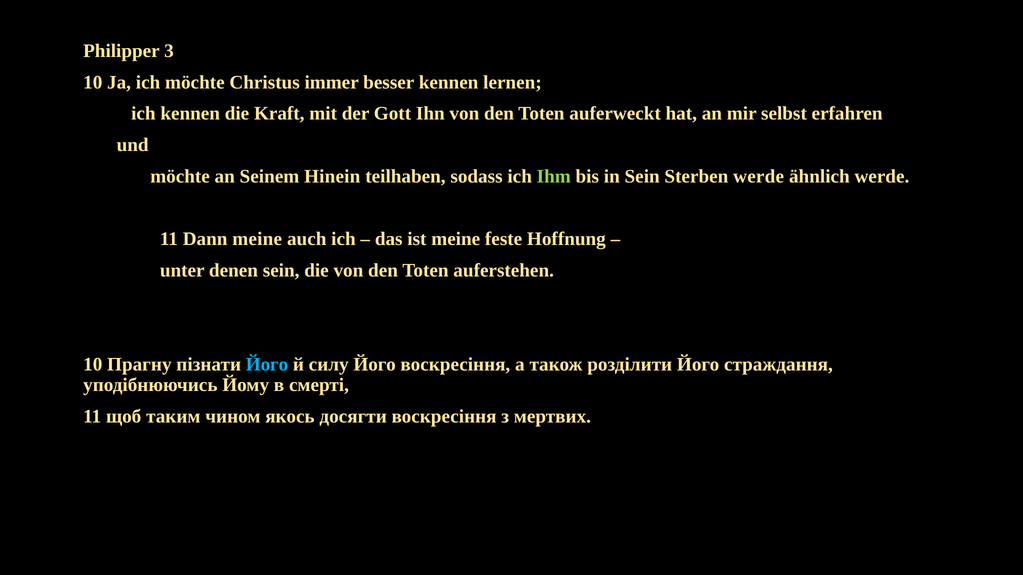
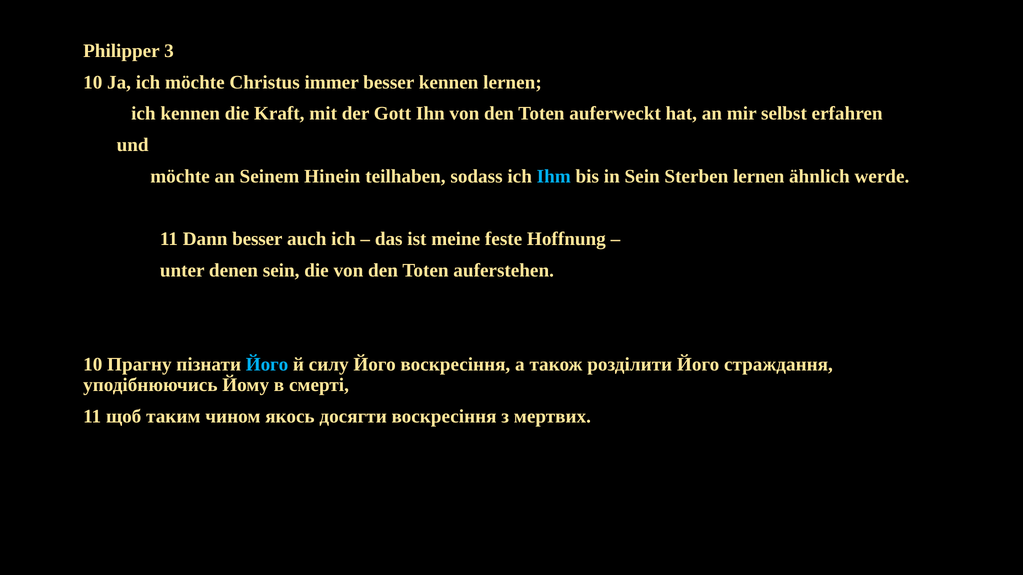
Ihm colour: light green -> light blue
Sterben werde: werde -> lernen
Dann meine: meine -> besser
